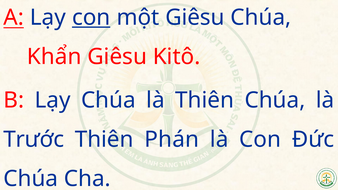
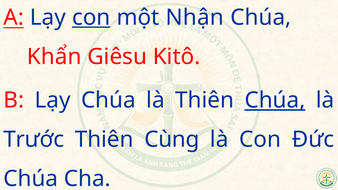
một Giêsu: Giêsu -> Nhận
Chúa at (275, 100) underline: none -> present
Phán: Phán -> Cùng
